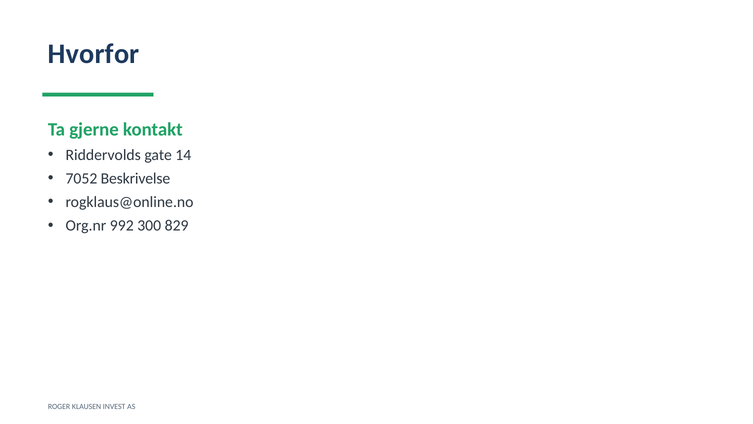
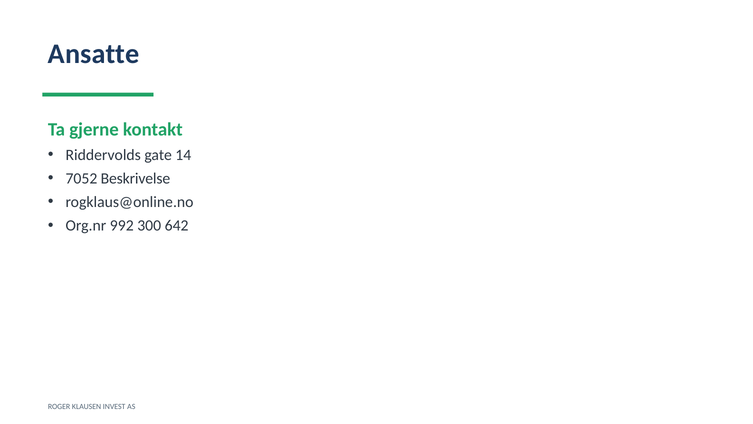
Hvorfor: Hvorfor -> Ansatte
829: 829 -> 642
